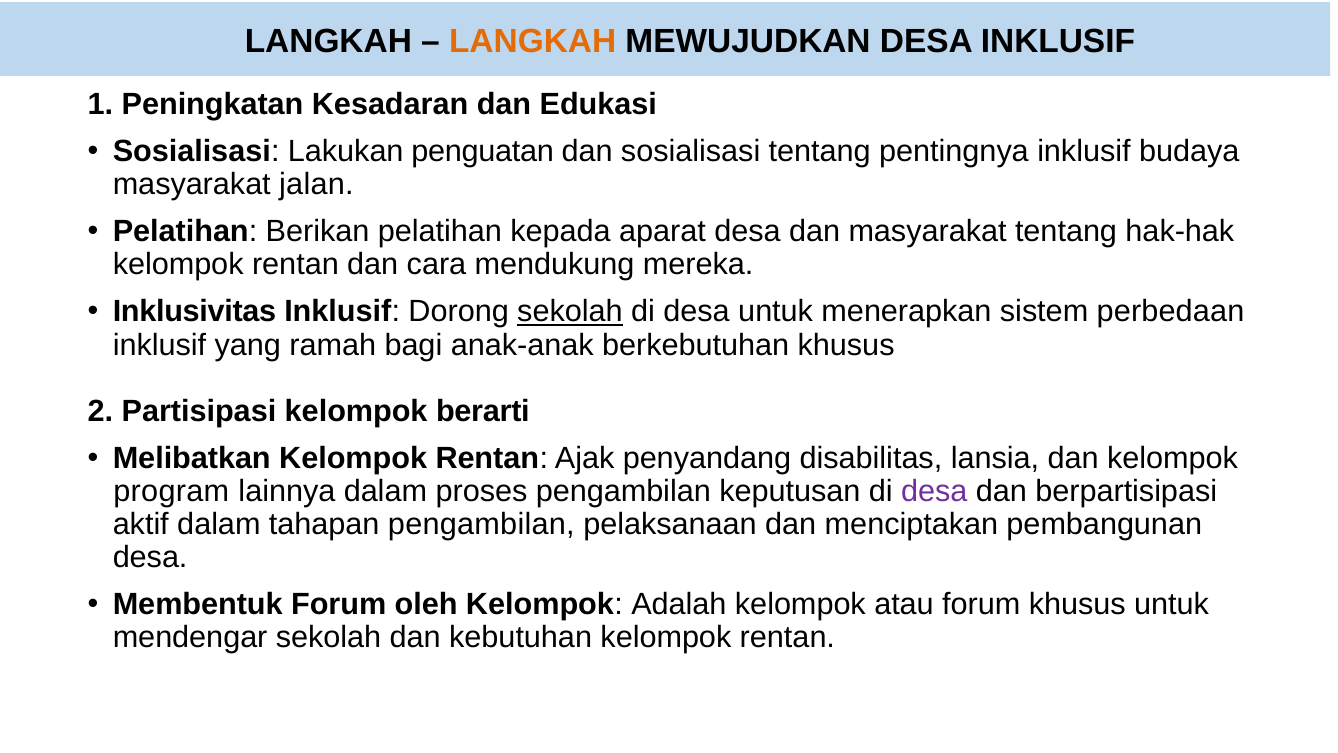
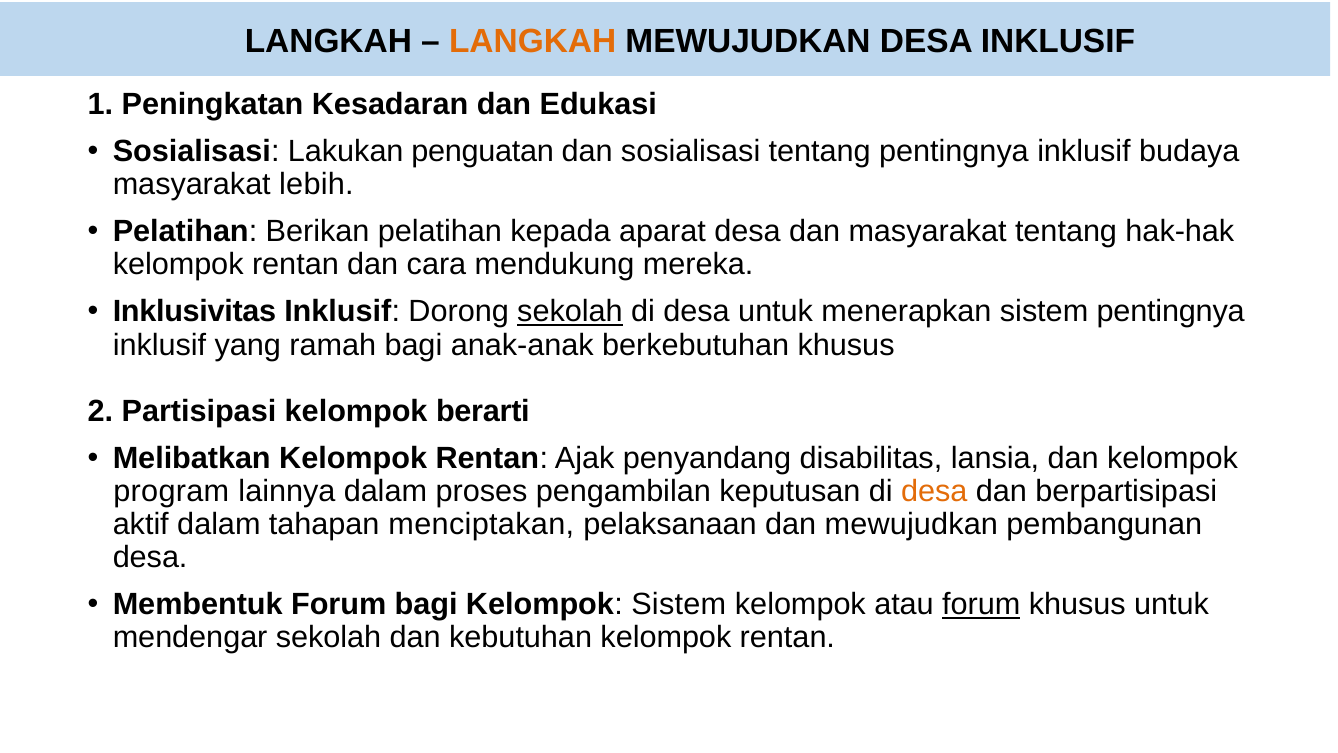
jalan: jalan -> lebih
sistem perbedaan: perbedaan -> pentingnya
desa at (934, 491) colour: purple -> orange
tahapan pengambilan: pengambilan -> menciptakan
dan menciptakan: menciptakan -> mewujudkan
Forum oleh: oleh -> bagi
Kelompok Adalah: Adalah -> Sistem
forum at (981, 604) underline: none -> present
